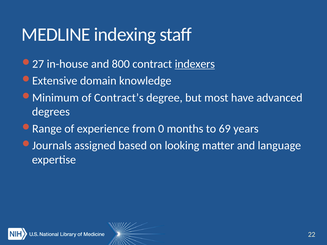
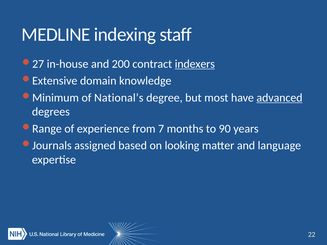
800: 800 -> 200
Contract’s: Contract’s -> National’s
advanced underline: none -> present
0: 0 -> 7
69: 69 -> 90
